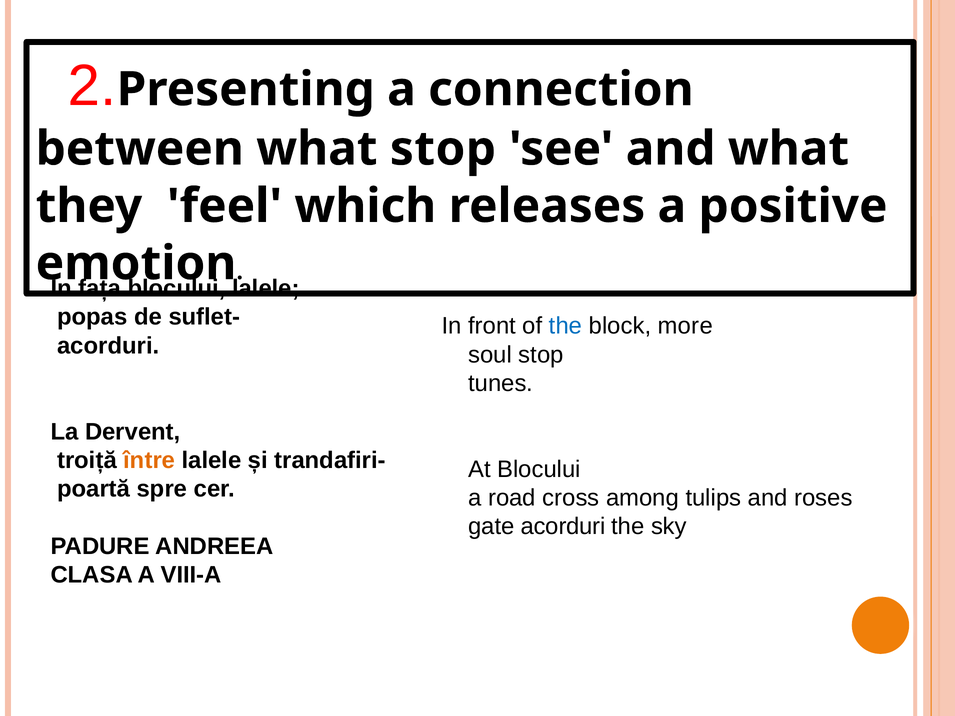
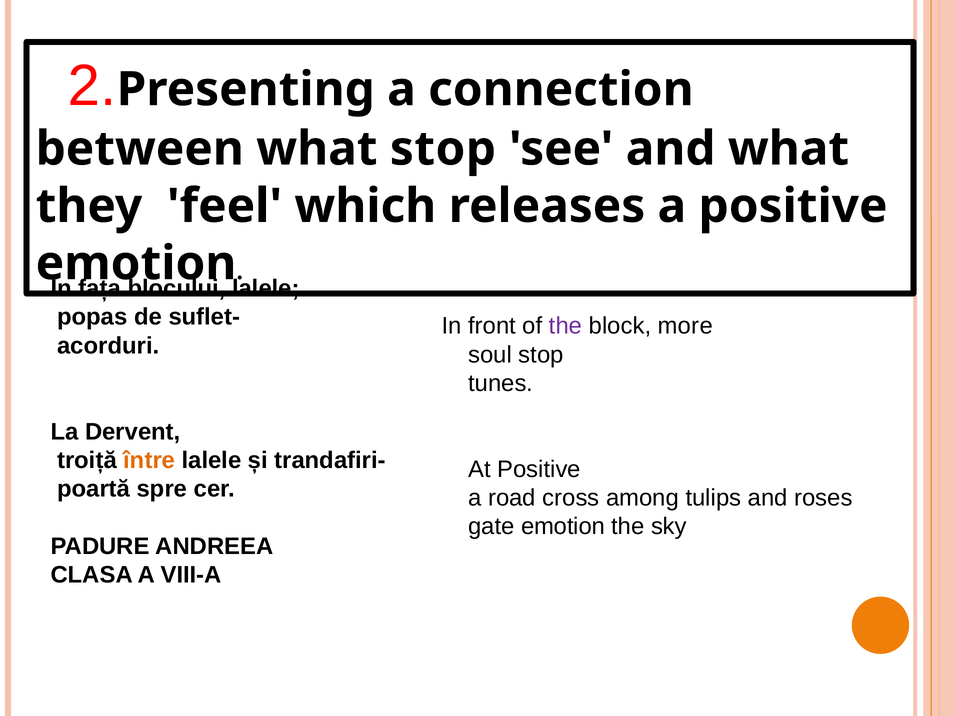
the at (566, 326) colour: blue -> purple
At Blocului: Blocului -> Positive
gate acorduri: acorduri -> emotion
